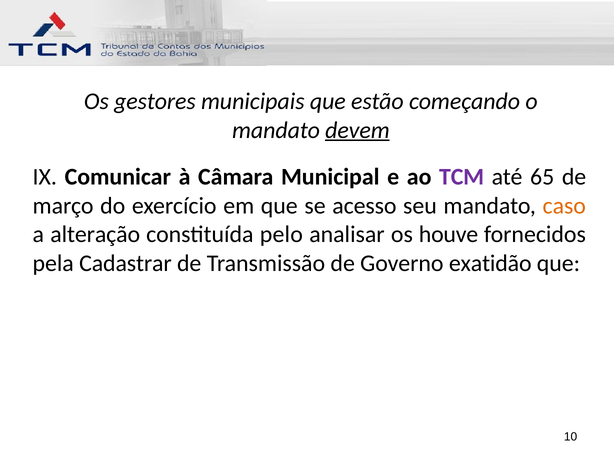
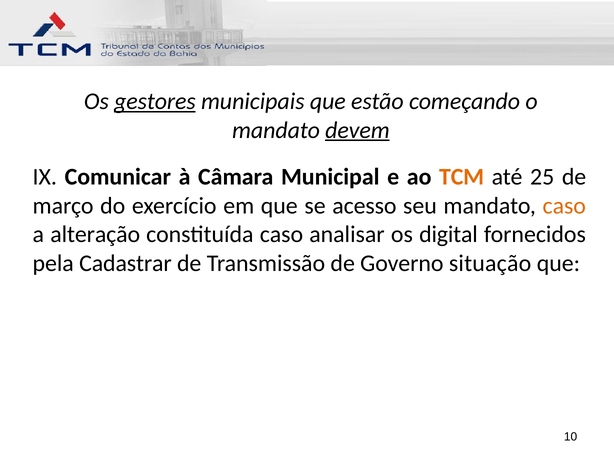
gestores underline: none -> present
TCM colour: purple -> orange
65: 65 -> 25
constituída pelo: pelo -> caso
houve: houve -> digital
exatidão: exatidão -> situação
